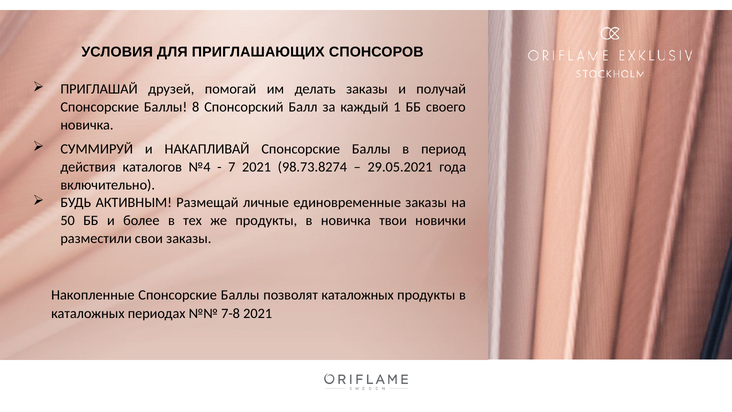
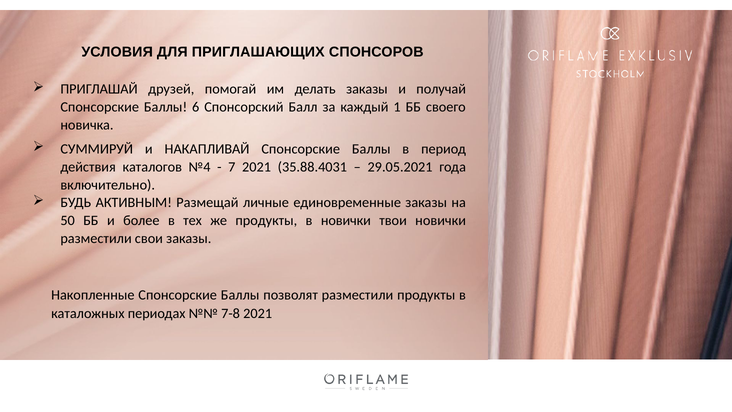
8: 8 -> 6
98.73.8274: 98.73.8274 -> 35.88.4031
в новичка: новичка -> новички
позволят каталожных: каталожных -> разместили
